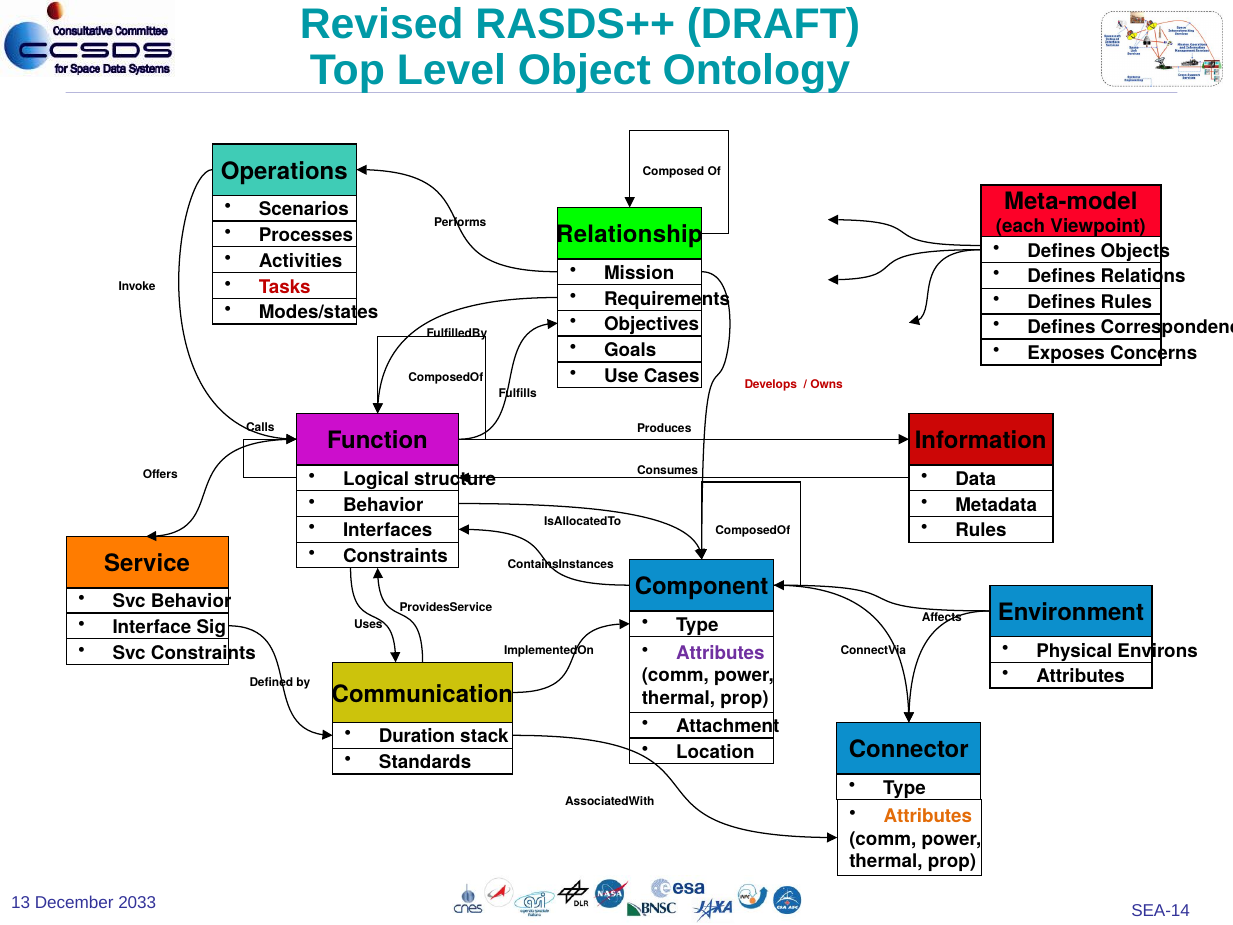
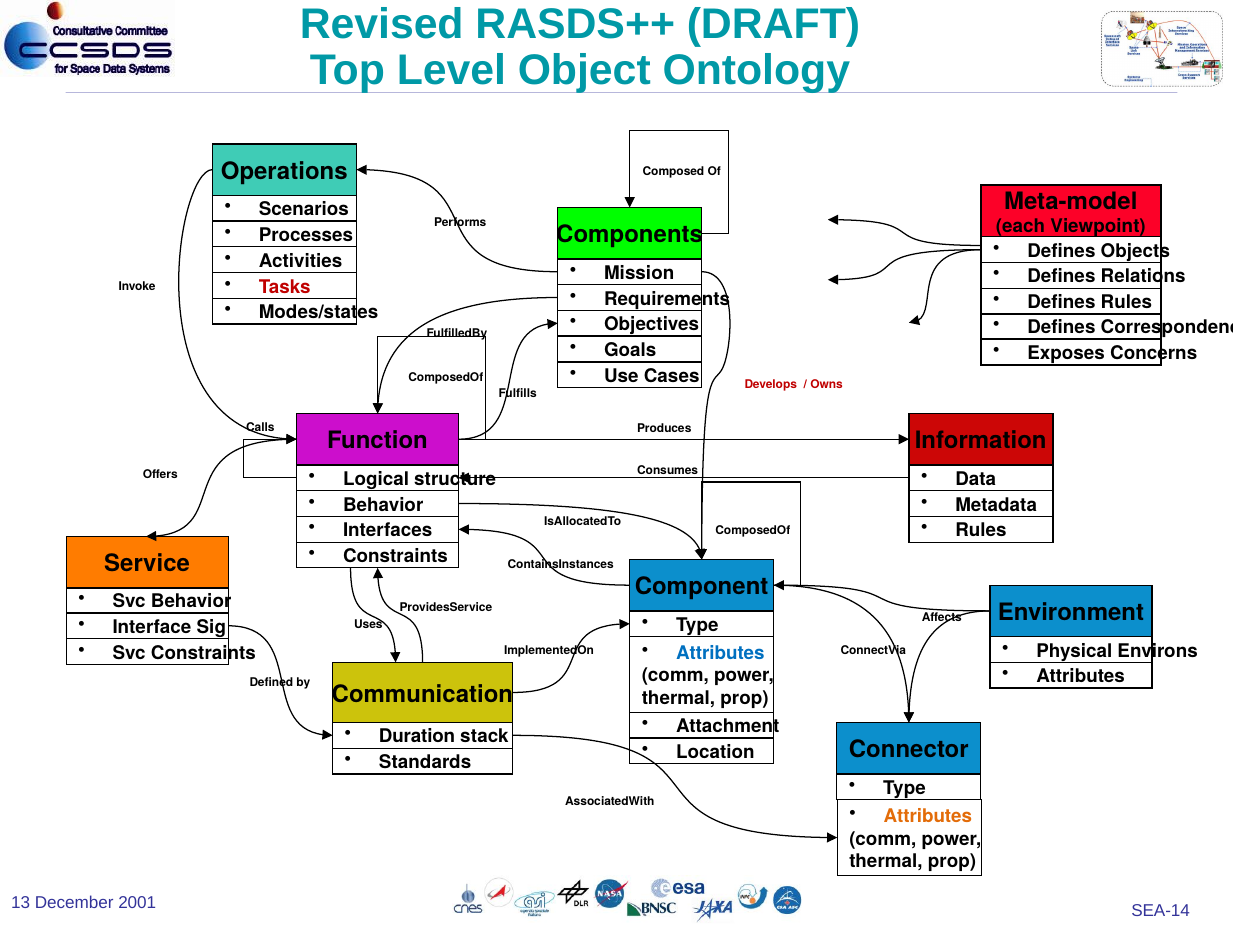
Relationship: Relationship -> Components
Attributes at (720, 653) colour: purple -> blue
2033: 2033 -> 2001
